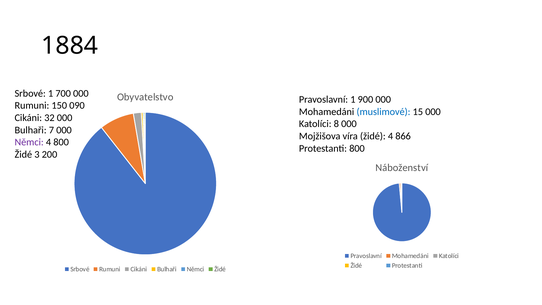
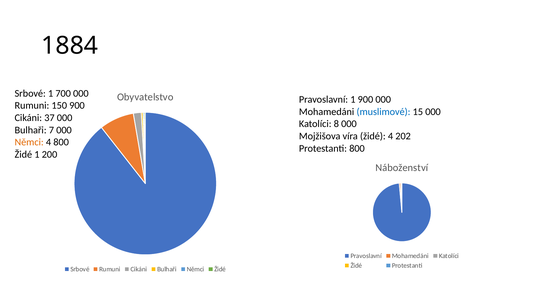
150 090: 090 -> 900
32: 32 -> 37
866: 866 -> 202
Němci at (29, 142) colour: purple -> orange
Židé 3: 3 -> 1
